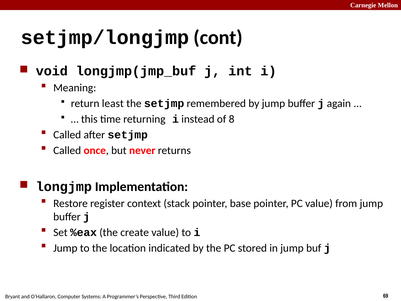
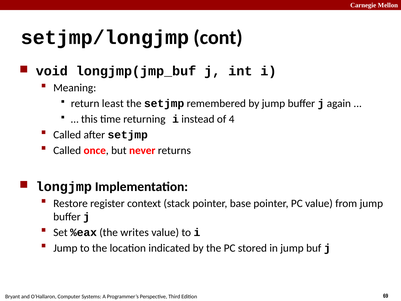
8: 8 -> 4
create: create -> writes
